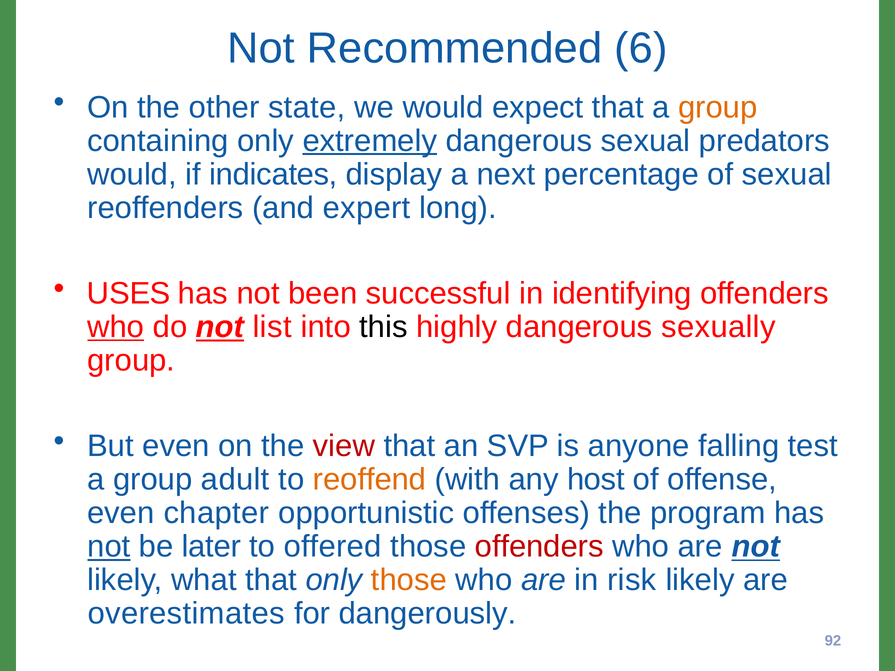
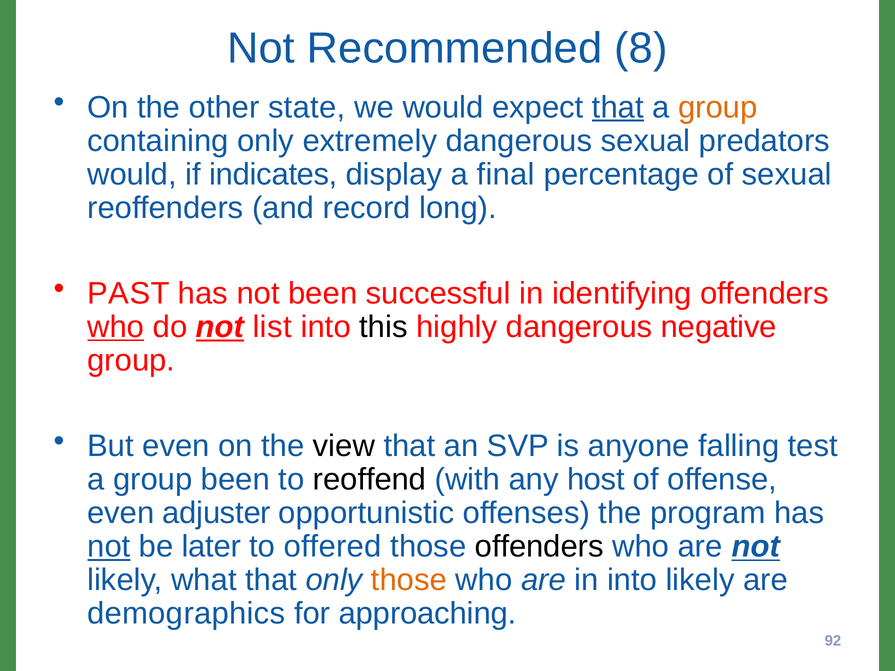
6: 6 -> 8
that at (618, 107) underline: none -> present
extremely underline: present -> none
next: next -> final
expert: expert -> record
USES: USES -> PAST
sexually: sexually -> negative
view colour: red -> black
group adult: adult -> been
reoffend colour: orange -> black
chapter: chapter -> adjuster
offenders at (539, 547) colour: red -> black
in risk: risk -> into
overestimates: overestimates -> demographics
dangerously: dangerously -> approaching
